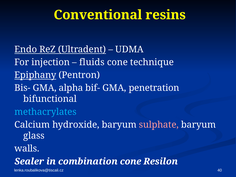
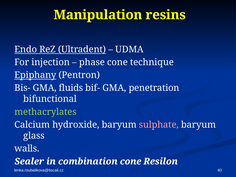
Conventional: Conventional -> Manipulation
fluids: fluids -> phase
alpha: alpha -> fluids
methacrylates colour: light blue -> light green
